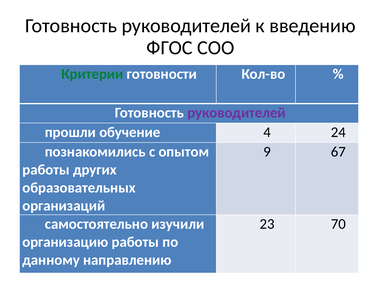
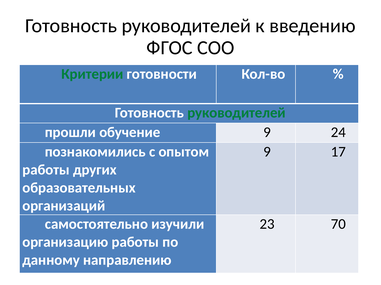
руководителей at (237, 113) colour: purple -> green
обучение 4: 4 -> 9
67: 67 -> 17
